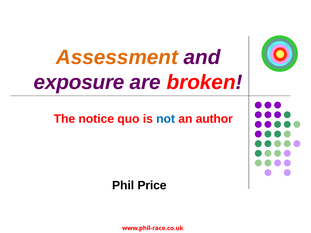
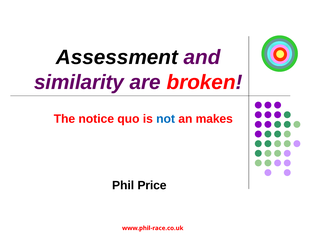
Assessment colour: orange -> black
exposure: exposure -> similarity
author: author -> makes
